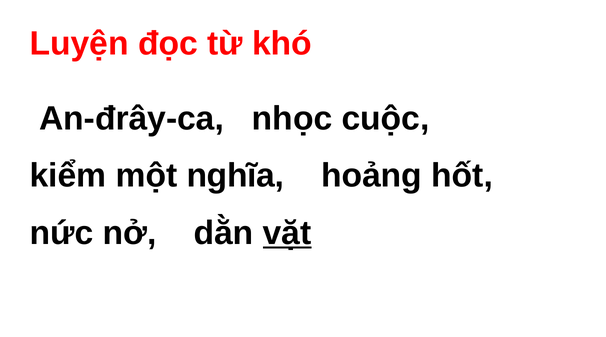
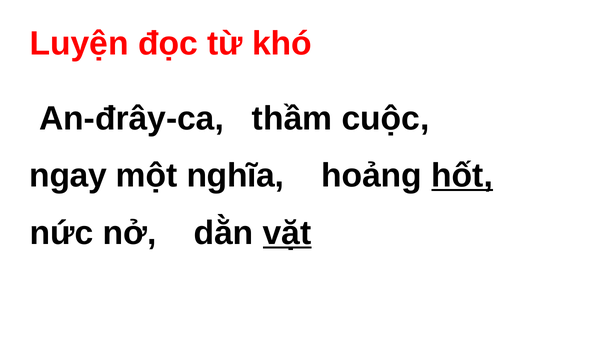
nhọc: nhọc -> thầm
kiểm: kiểm -> ngay
hốt underline: none -> present
